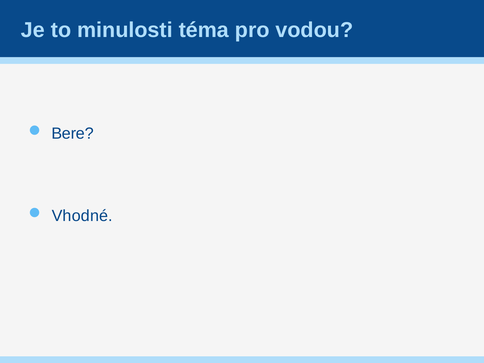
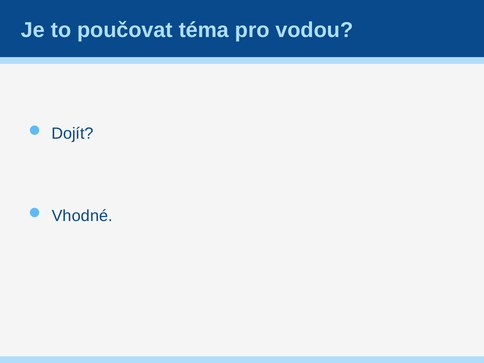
minulosti: minulosti -> poučovat
Bere: Bere -> Dojít
